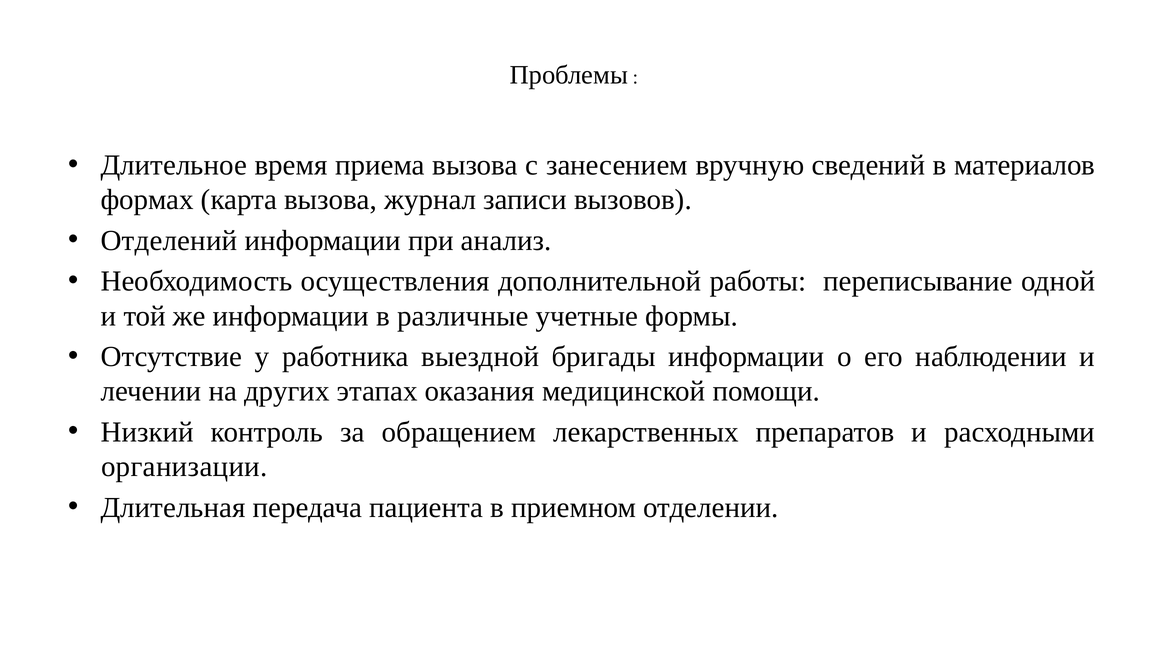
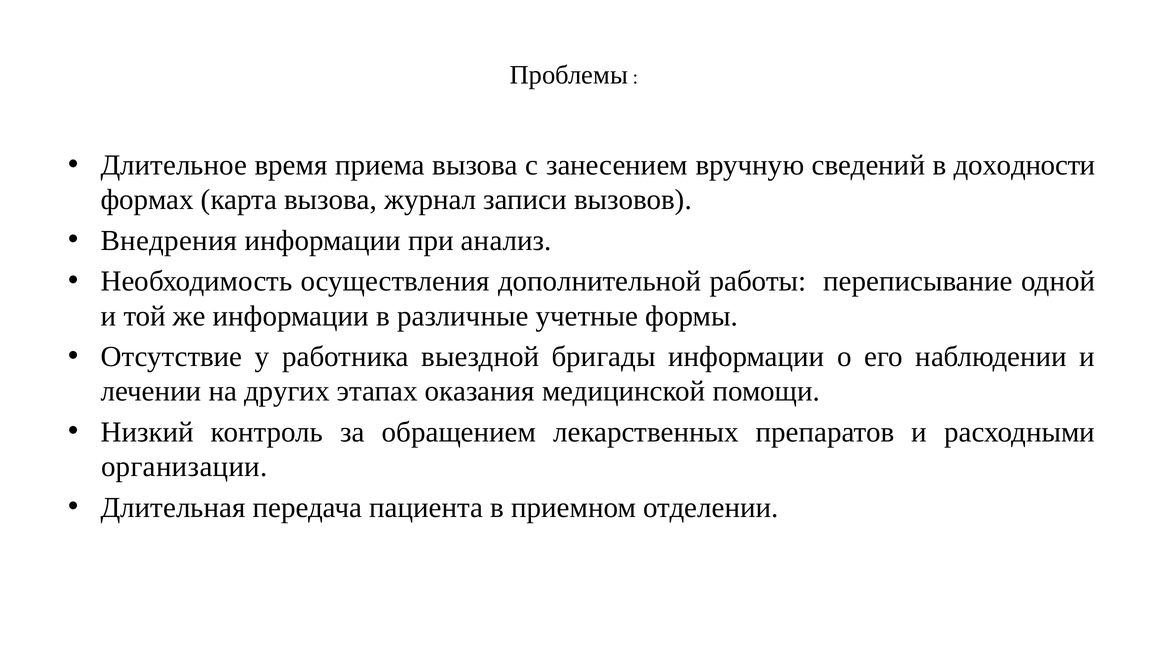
материалов: материалов -> доходности
Отделений: Отделений -> Внедрения
